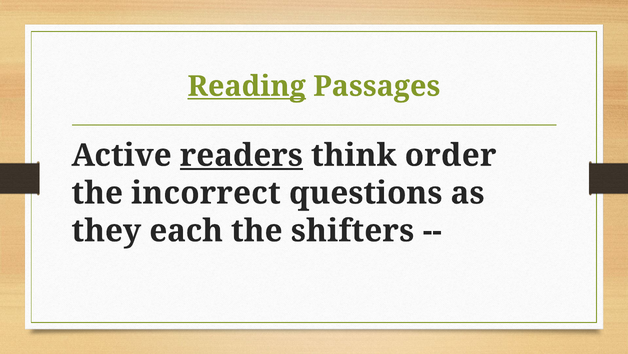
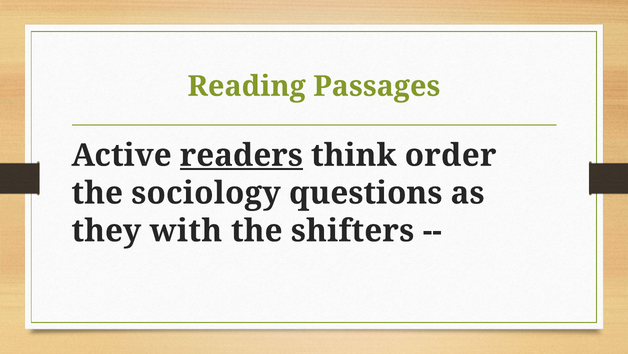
Reading underline: present -> none
incorrect: incorrect -> sociology
each: each -> with
